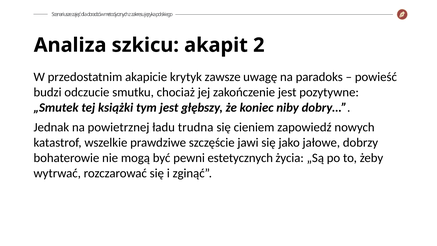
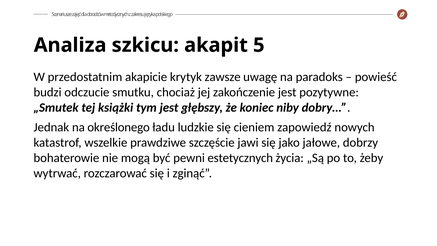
2: 2 -> 5
powietrznej: powietrznej -> określonego
trudna: trudna -> ludzkie
